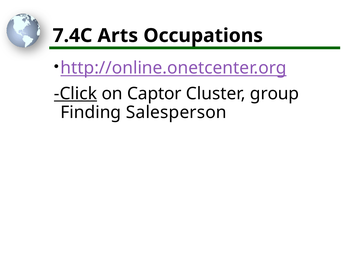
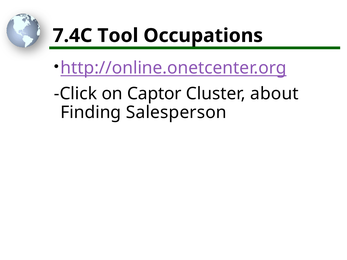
Arts: Arts -> Tool
Click underline: present -> none
group: group -> about
